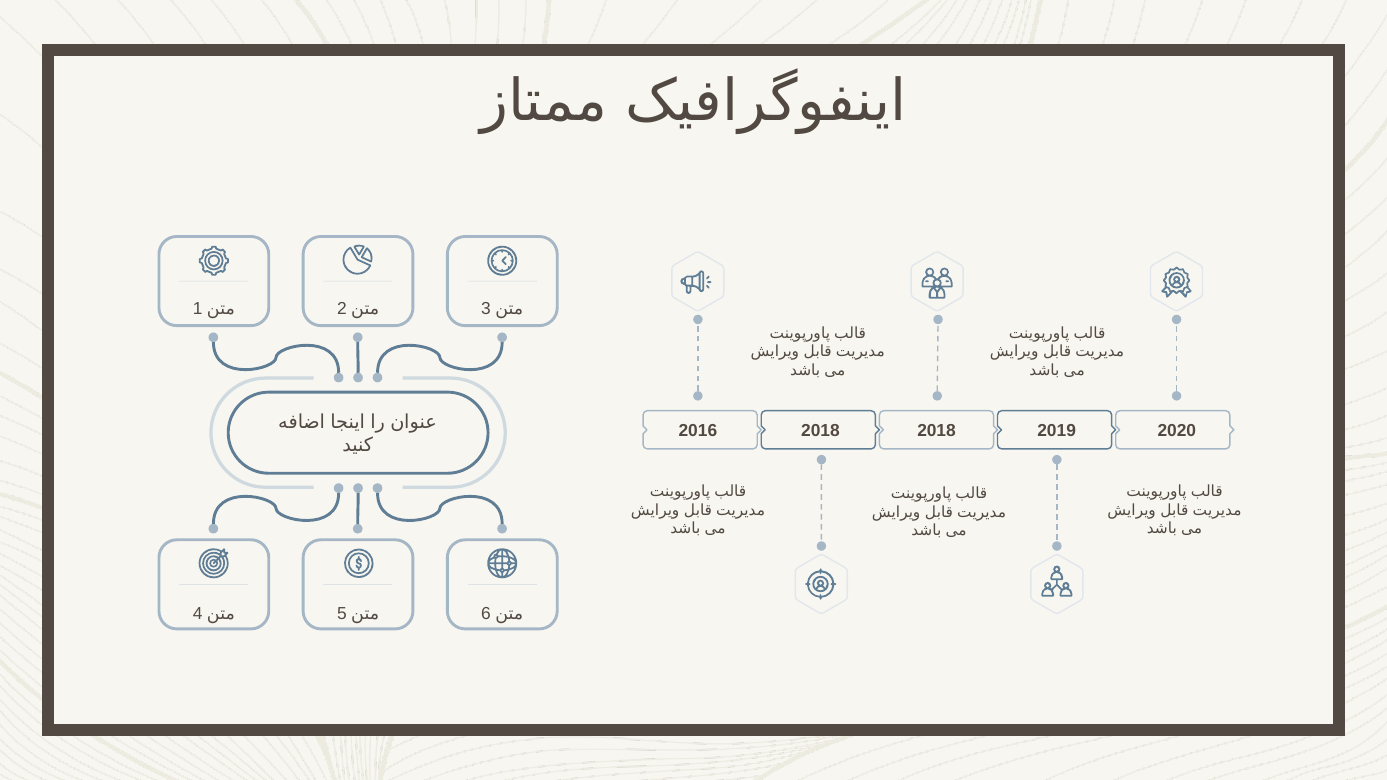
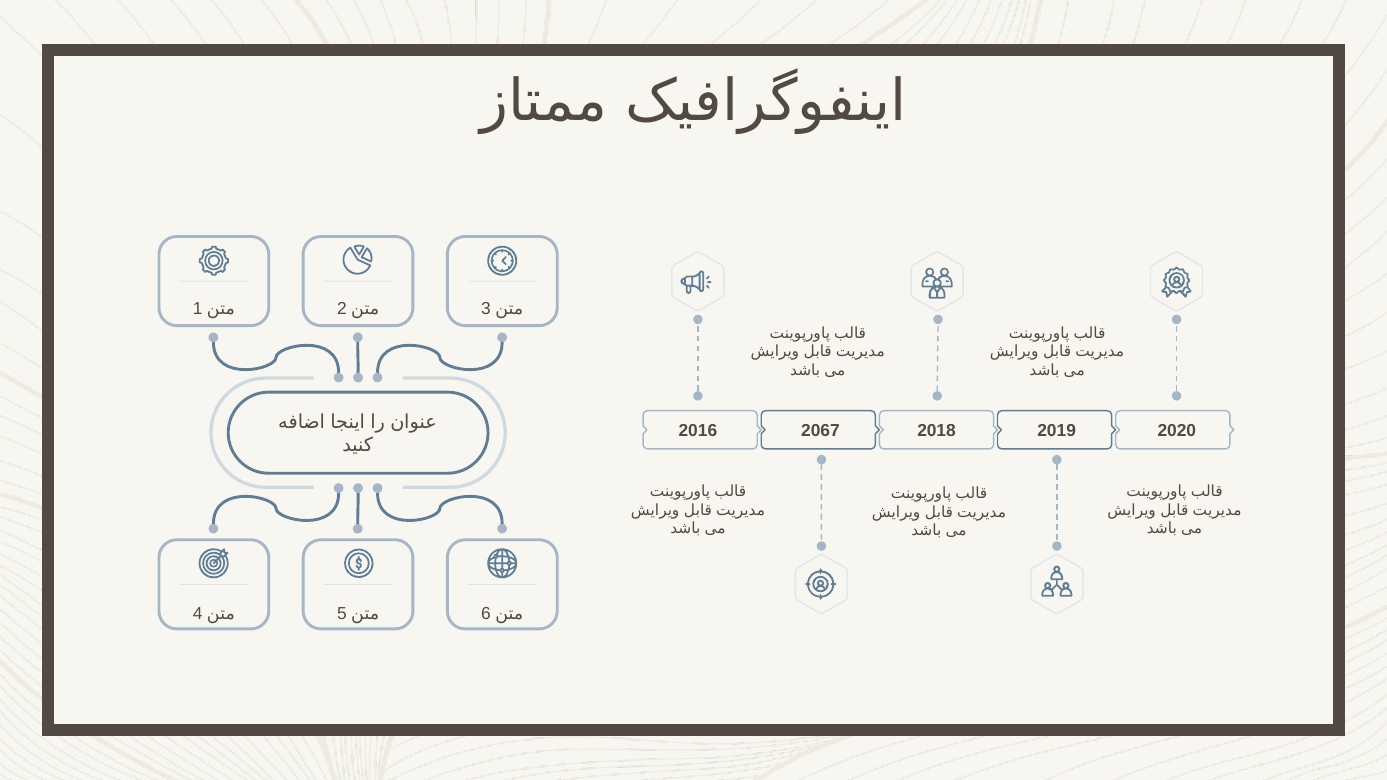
2016 2018: 2018 -> 2067
